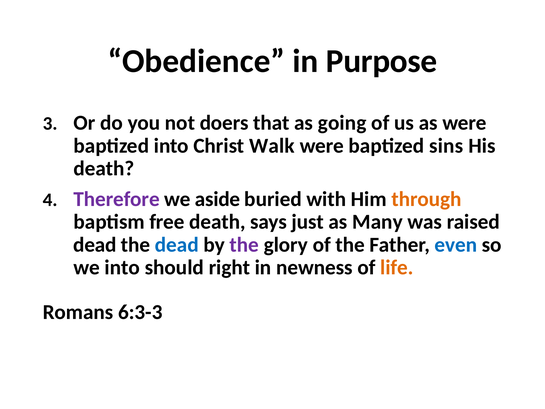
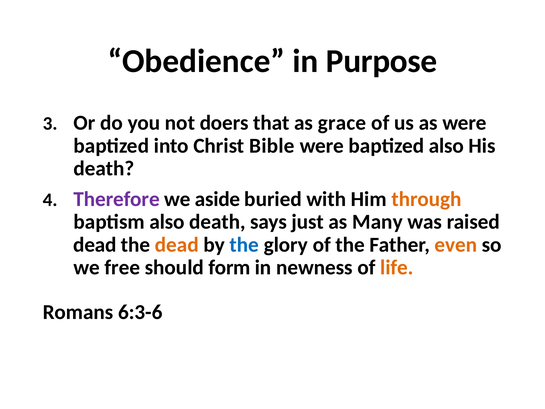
going: going -> grace
Walk: Walk -> Bible
baptized sins: sins -> also
baptism free: free -> also
dead at (177, 245) colour: blue -> orange
the at (244, 245) colour: purple -> blue
even colour: blue -> orange
we into: into -> free
right: right -> form
6:3-3: 6:3-3 -> 6:3-6
